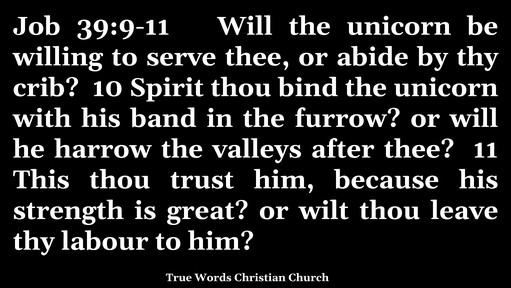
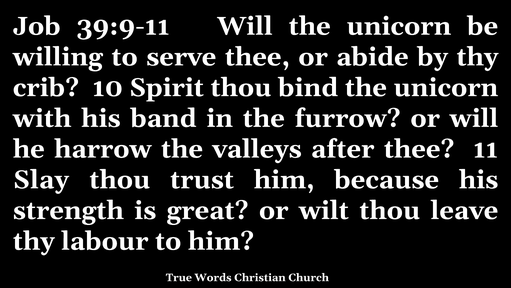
This: This -> Slay
